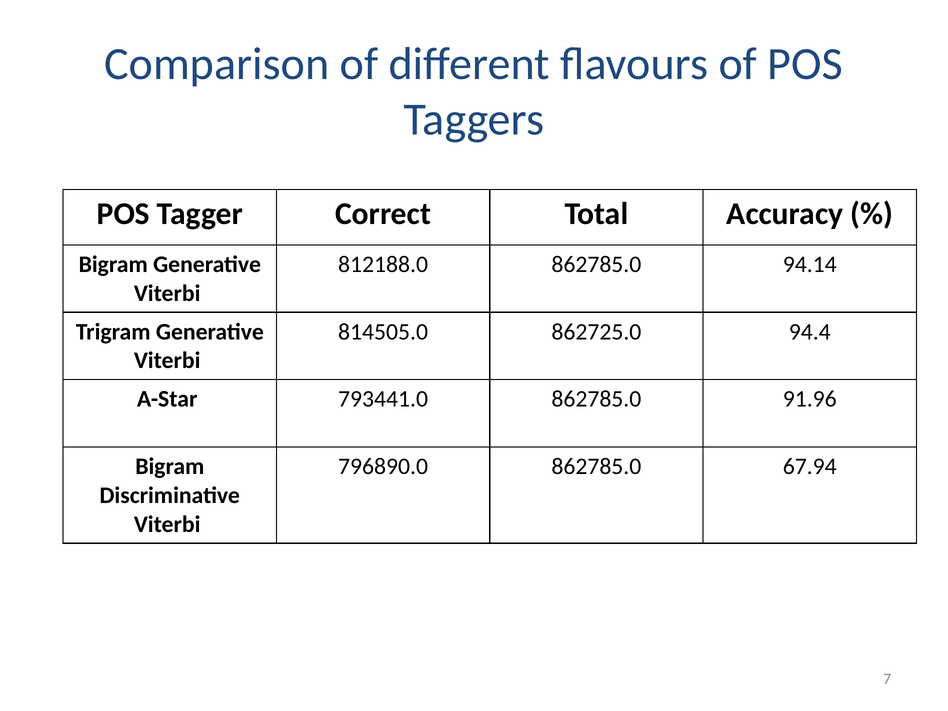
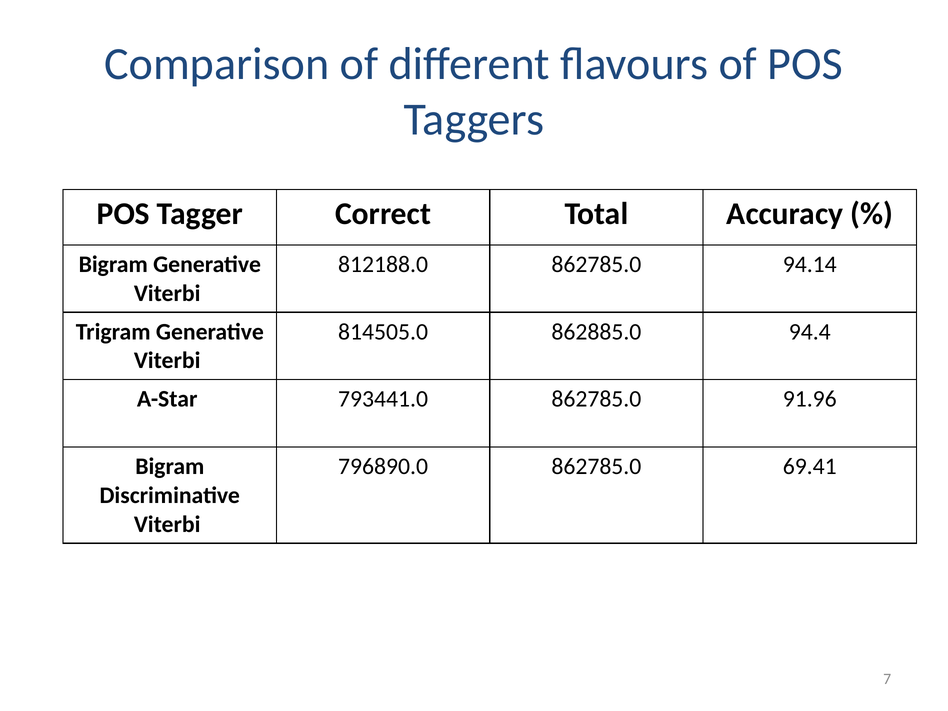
862725.0: 862725.0 -> 862885.0
67.94: 67.94 -> 69.41
